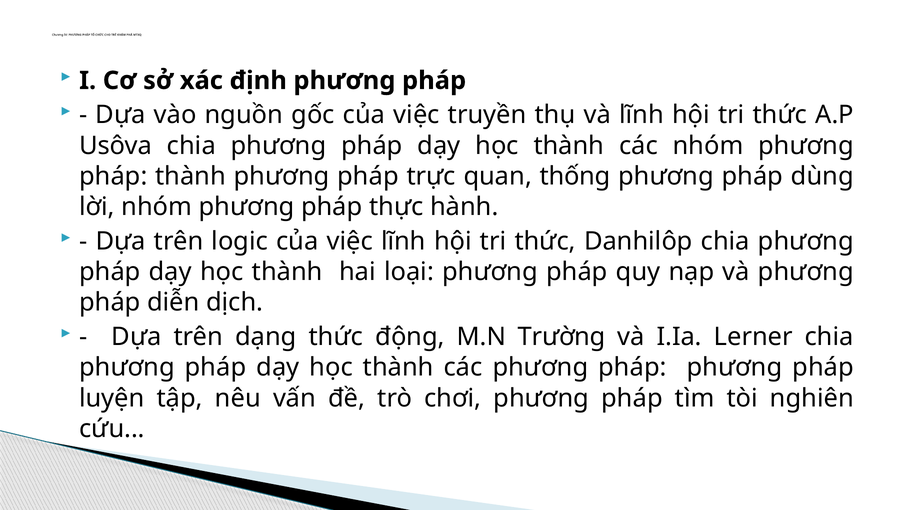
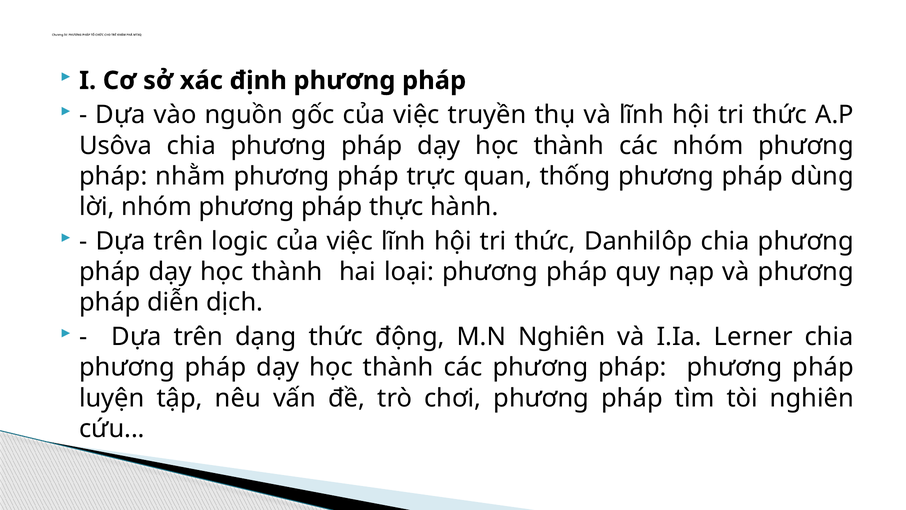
pháp thành: thành -> nhằm
M.N Trường: Trường -> Nghiên
